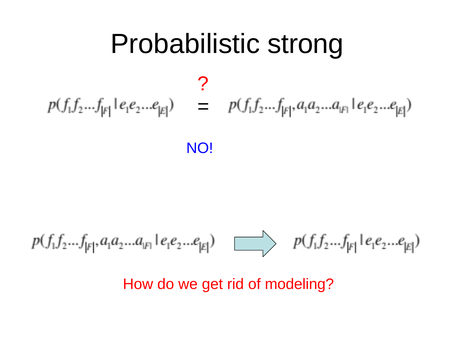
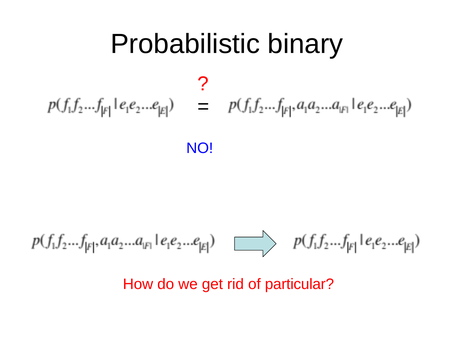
strong: strong -> binary
modeling: modeling -> particular
